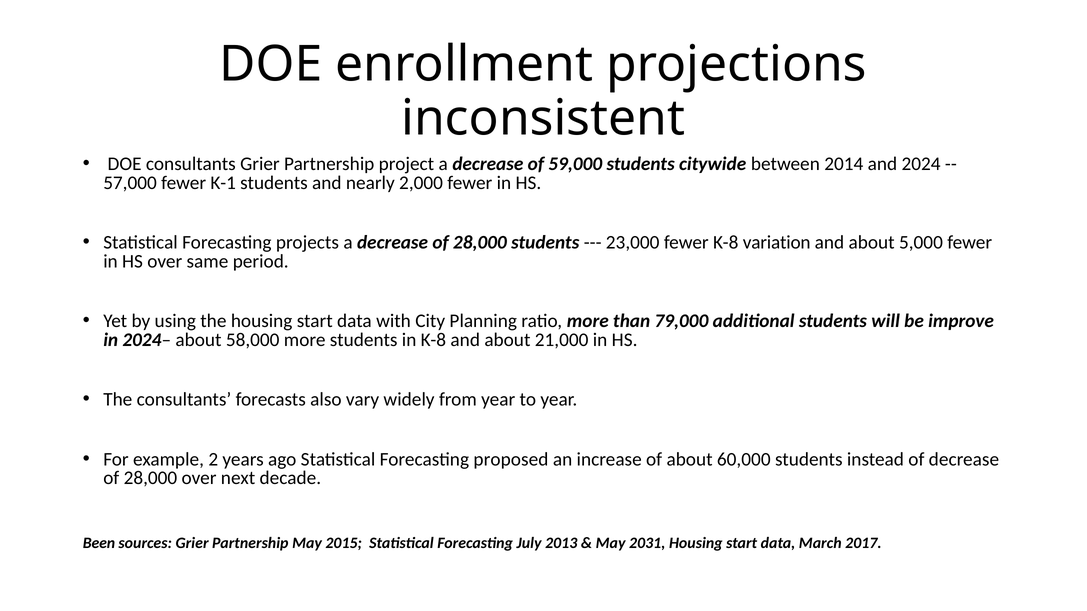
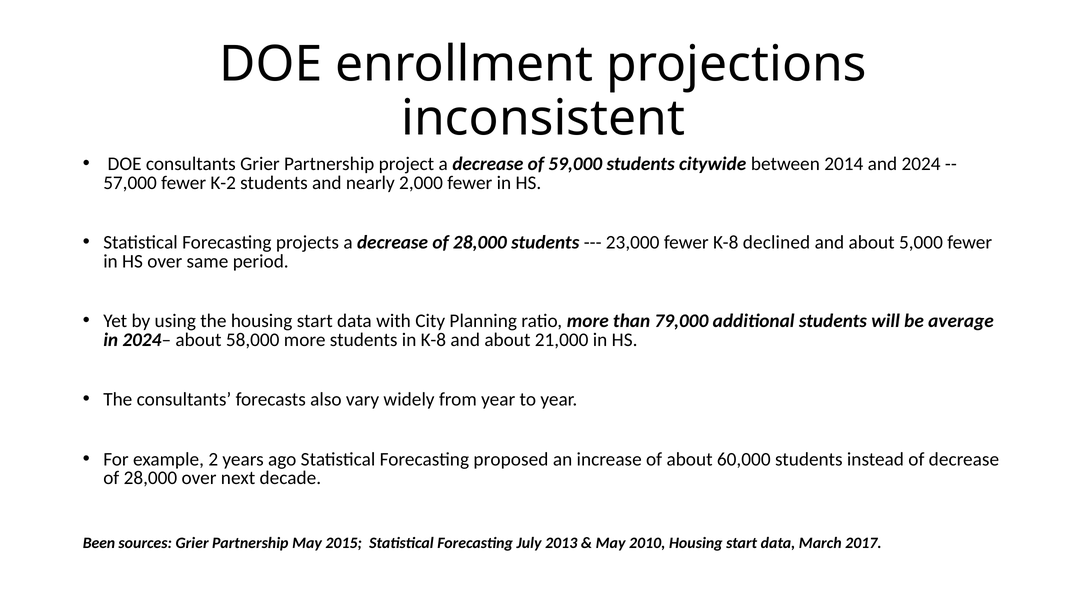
K-1: K-1 -> K-2
variation: variation -> declined
improve: improve -> average
2031: 2031 -> 2010
